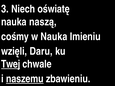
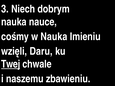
oświatę: oświatę -> dobrym
naszą: naszą -> nauce
naszemu underline: present -> none
